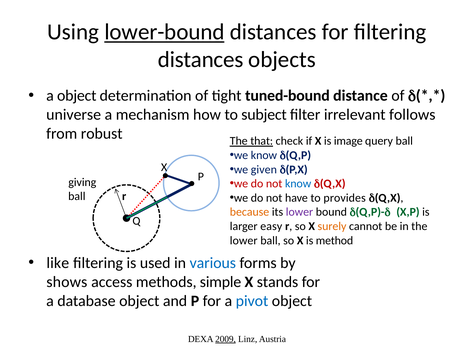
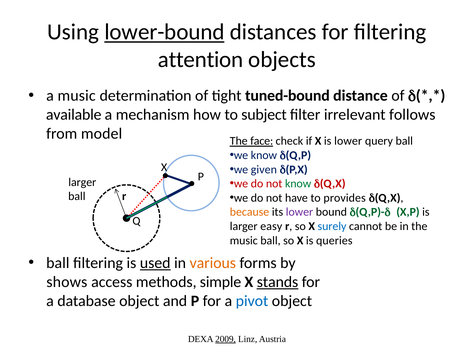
distances at (201, 60): distances -> attention
a object: object -> music
universe: universe -> available
robust: robust -> model
that: that -> face
is image: image -> lower
giving at (82, 182): giving -> larger
know at (298, 184) colour: blue -> green
surely colour: orange -> blue
lower at (244, 241): lower -> music
method: method -> queries
like at (58, 263): like -> ball
used underline: none -> present
various colour: blue -> orange
stands underline: none -> present
